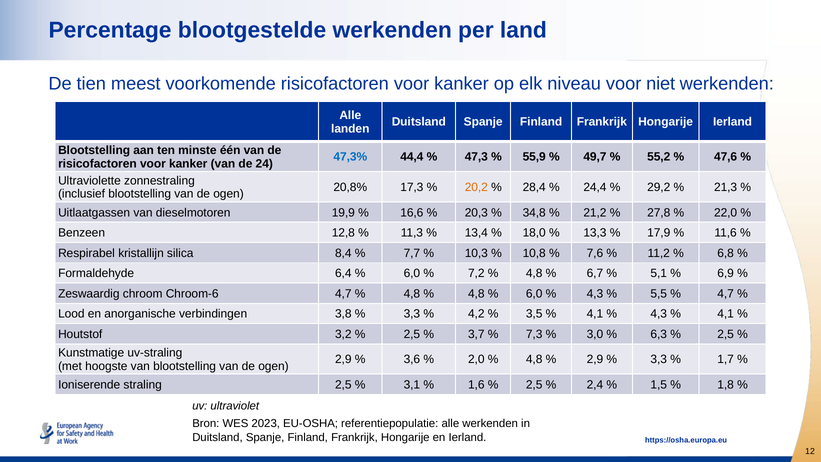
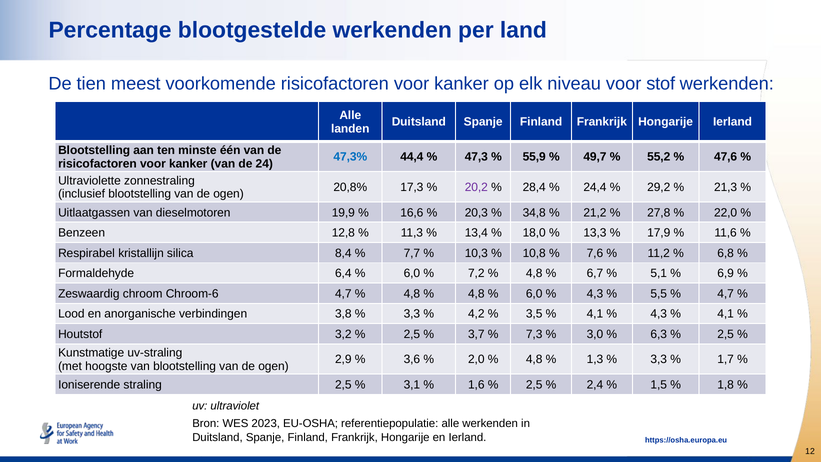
niet: niet -> stof
20,2 colour: orange -> purple
2,9 at (595, 359): 2,9 -> 1,3
